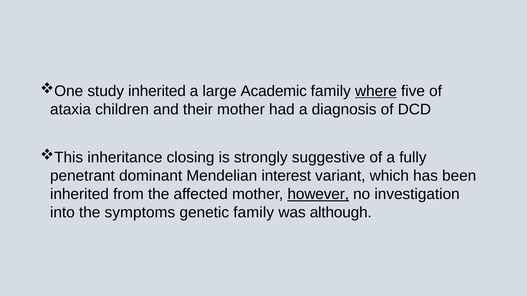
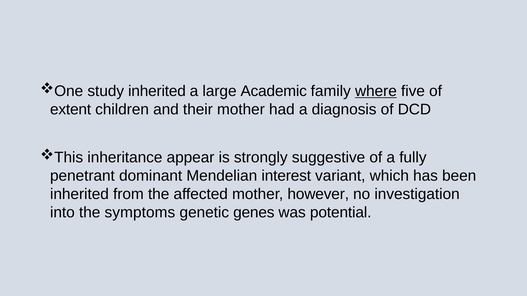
ataxia: ataxia -> extent
closing: closing -> appear
however underline: present -> none
genetic family: family -> genes
although: although -> potential
